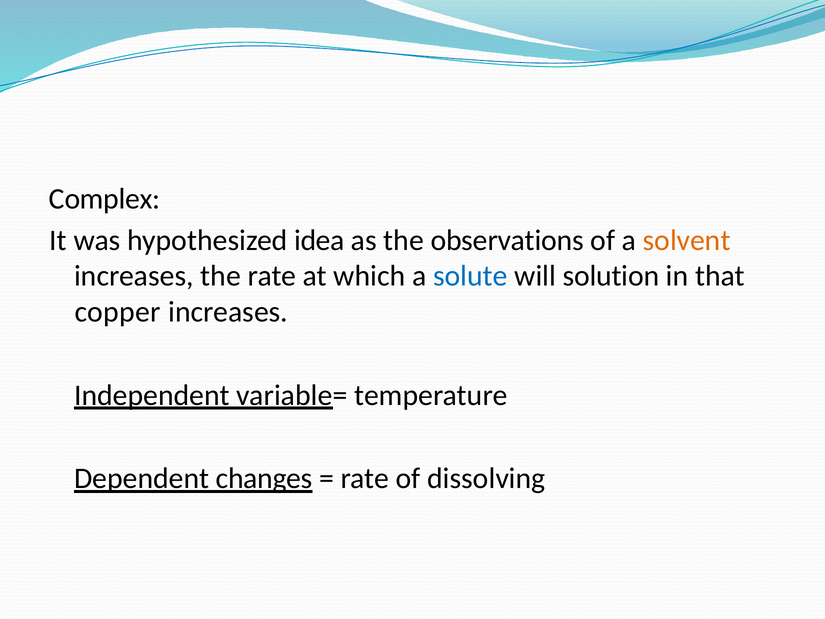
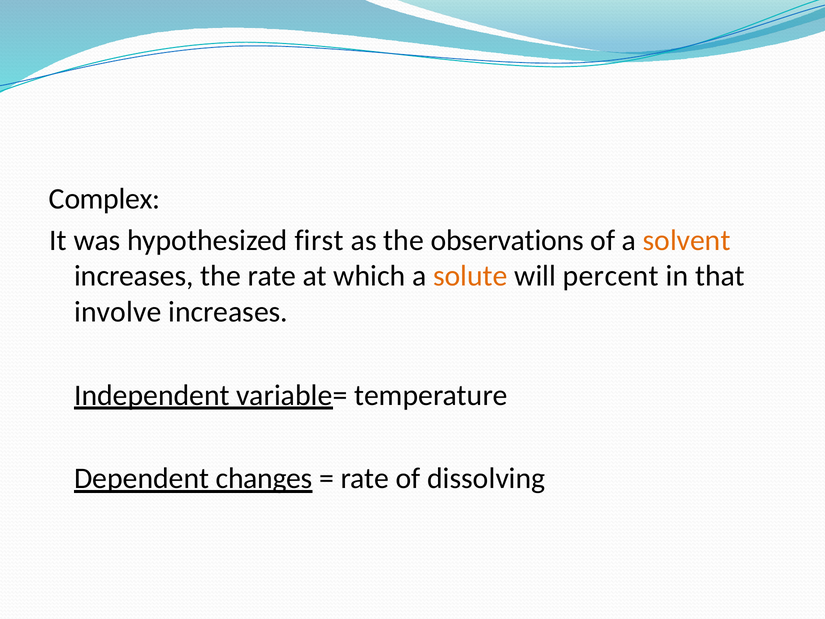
idea: idea -> first
solute colour: blue -> orange
solution: solution -> percent
copper: copper -> involve
